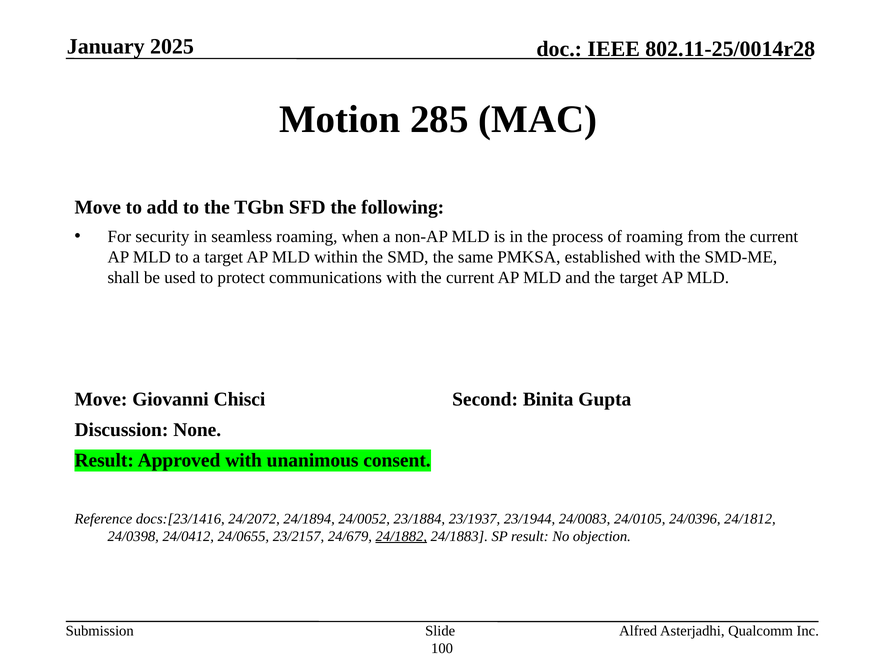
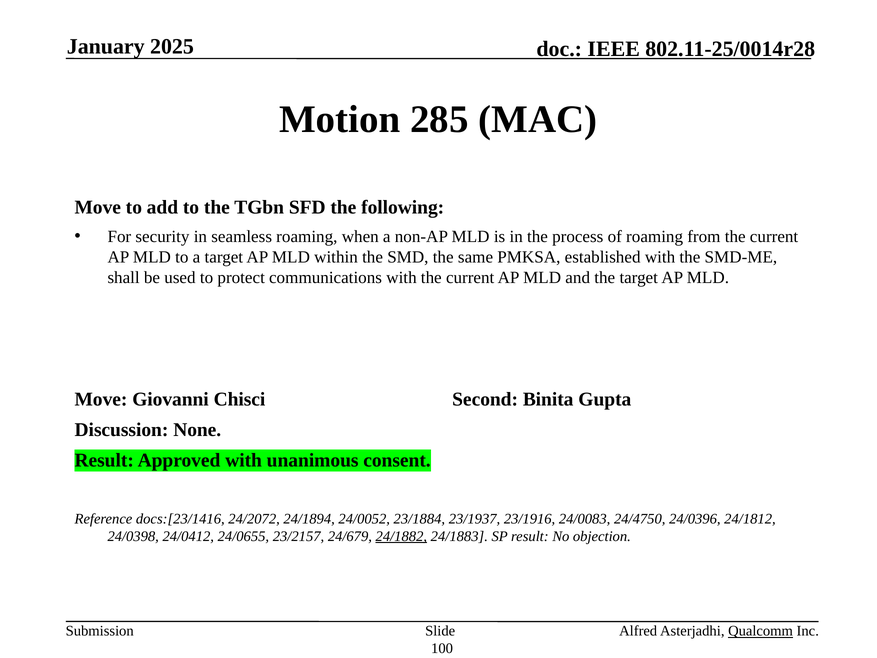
23/1944: 23/1944 -> 23/1916
24/0105: 24/0105 -> 24/4750
Qualcomm underline: none -> present
